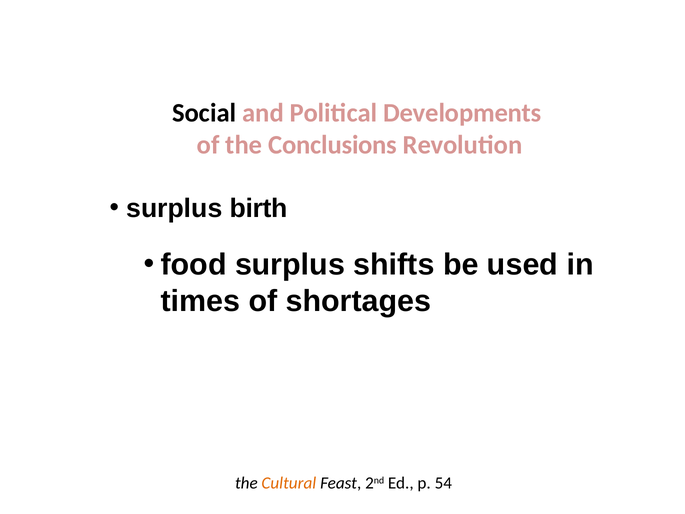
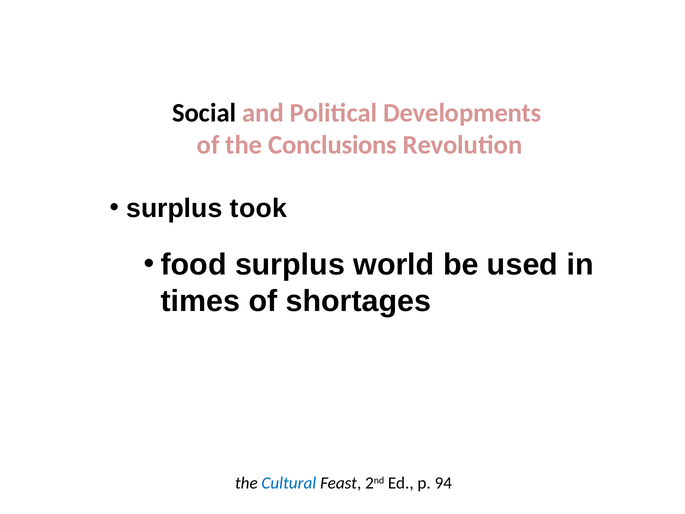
birth: birth -> took
shifts: shifts -> world
Cultural colour: orange -> blue
54: 54 -> 94
